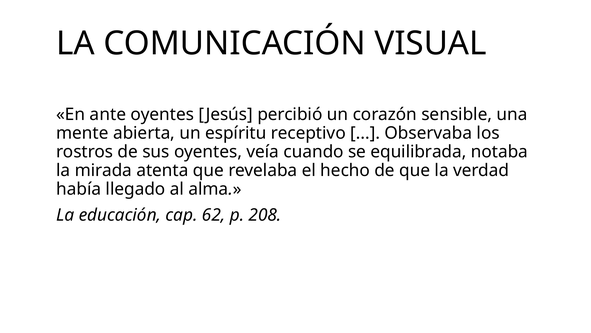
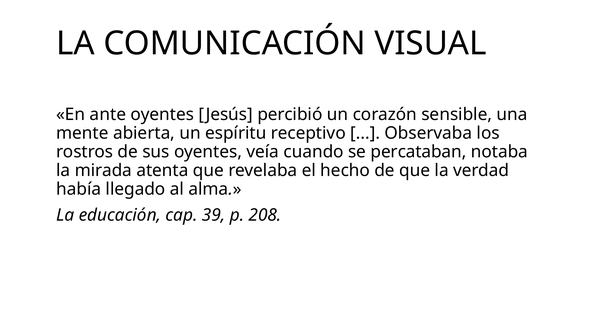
equilibrada: equilibrada -> percataban
62: 62 -> 39
